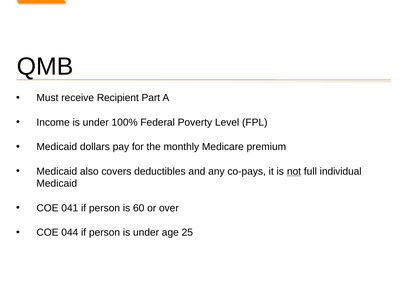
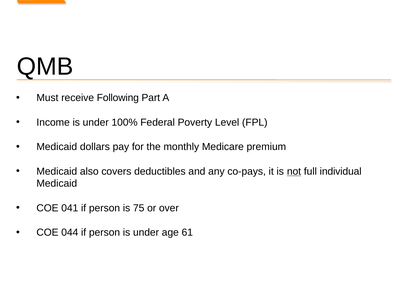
Recipient: Recipient -> Following
60: 60 -> 75
25: 25 -> 61
